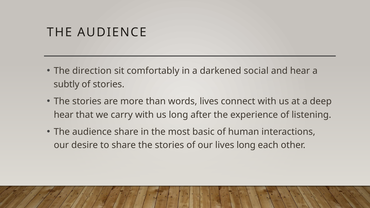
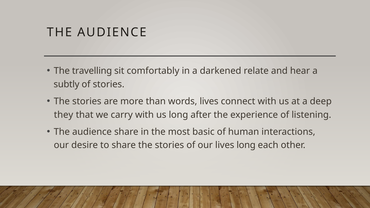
direction: direction -> travelling
social: social -> relate
hear at (64, 115): hear -> they
